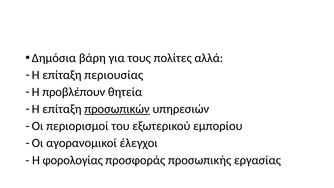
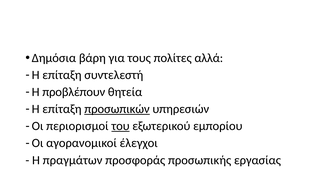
περιουσίας: περιουσίας -> συντελεστή
του underline: none -> present
φορολογίας: φορολογίας -> πραγμάτων
